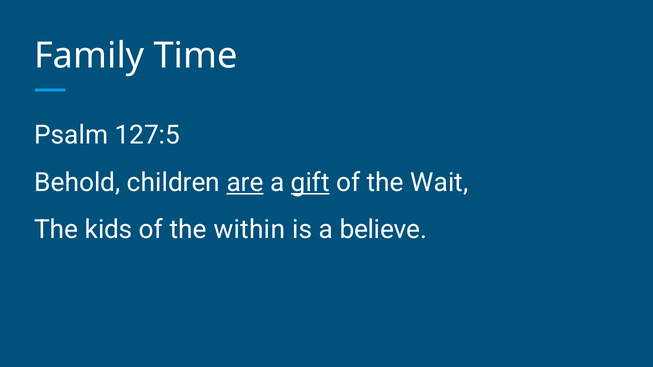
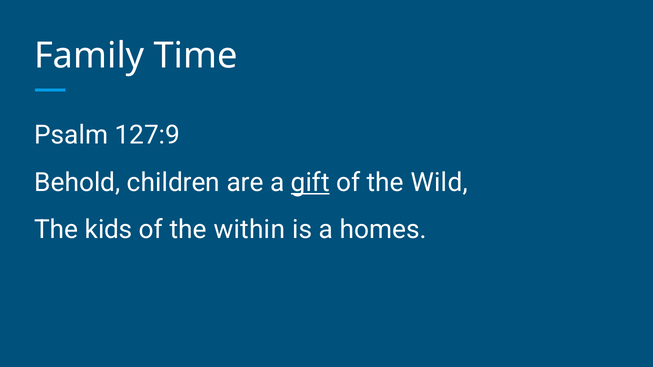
127:5: 127:5 -> 127:9
are underline: present -> none
Wait: Wait -> Wild
believe: believe -> homes
